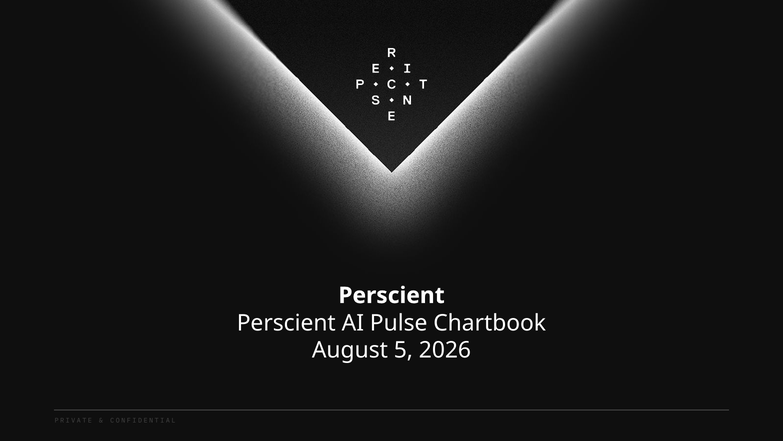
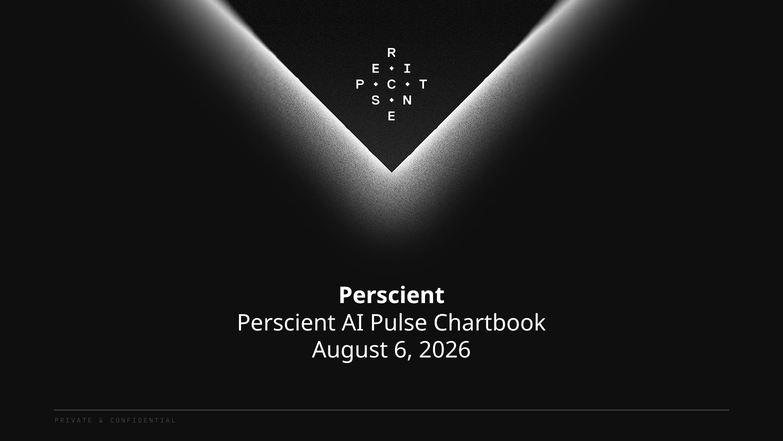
5: 5 -> 6
